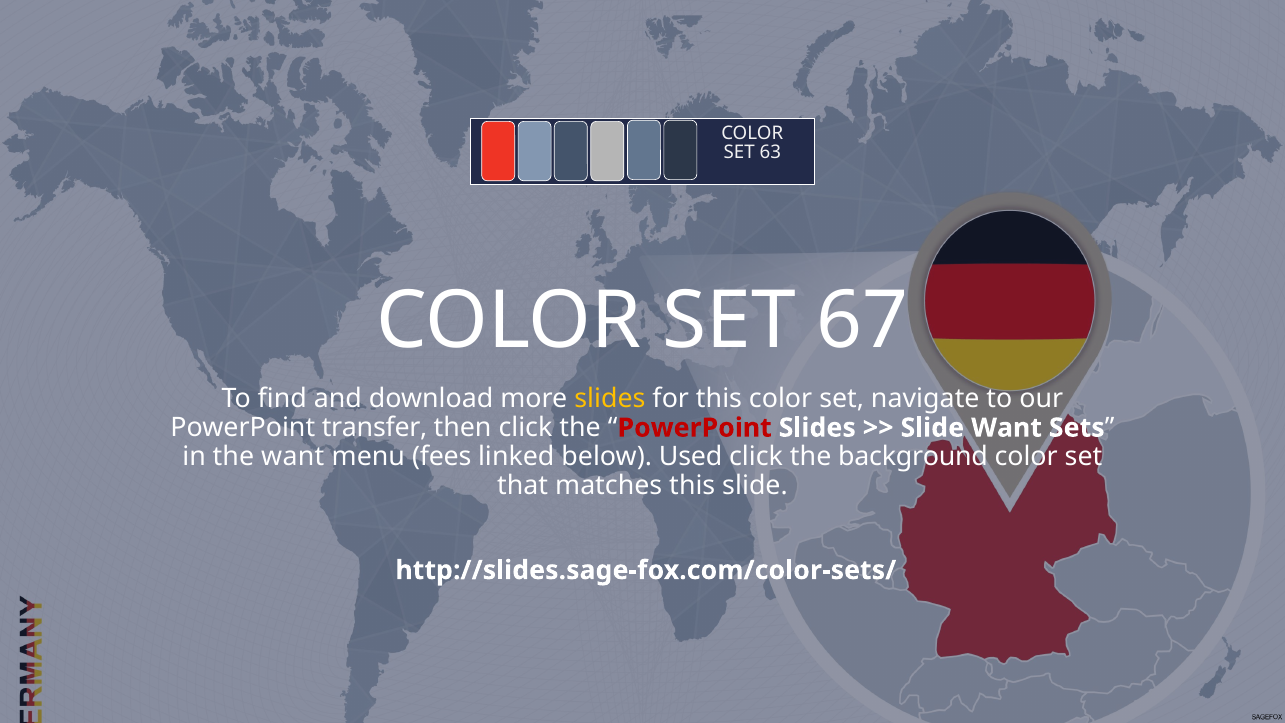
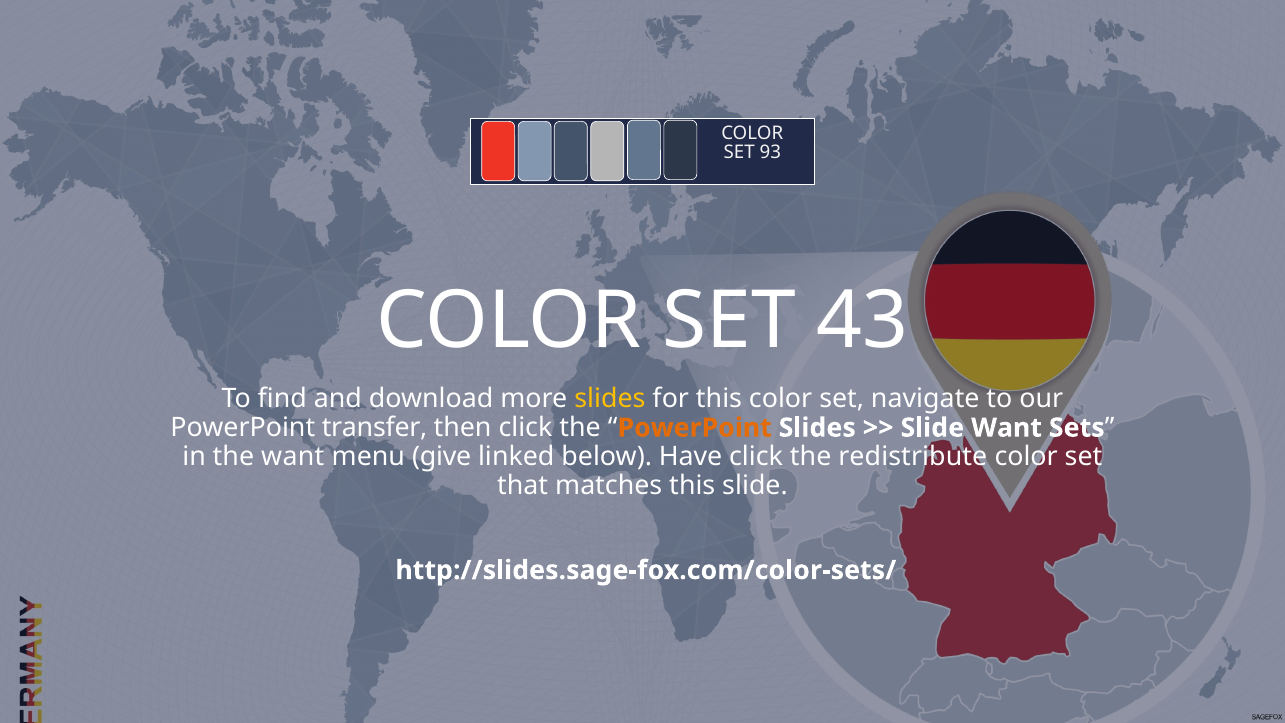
63: 63 -> 93
67: 67 -> 43
PowerPoint at (695, 428) colour: red -> orange
fees: fees -> give
Used: Used -> Have
background: background -> redistribute
